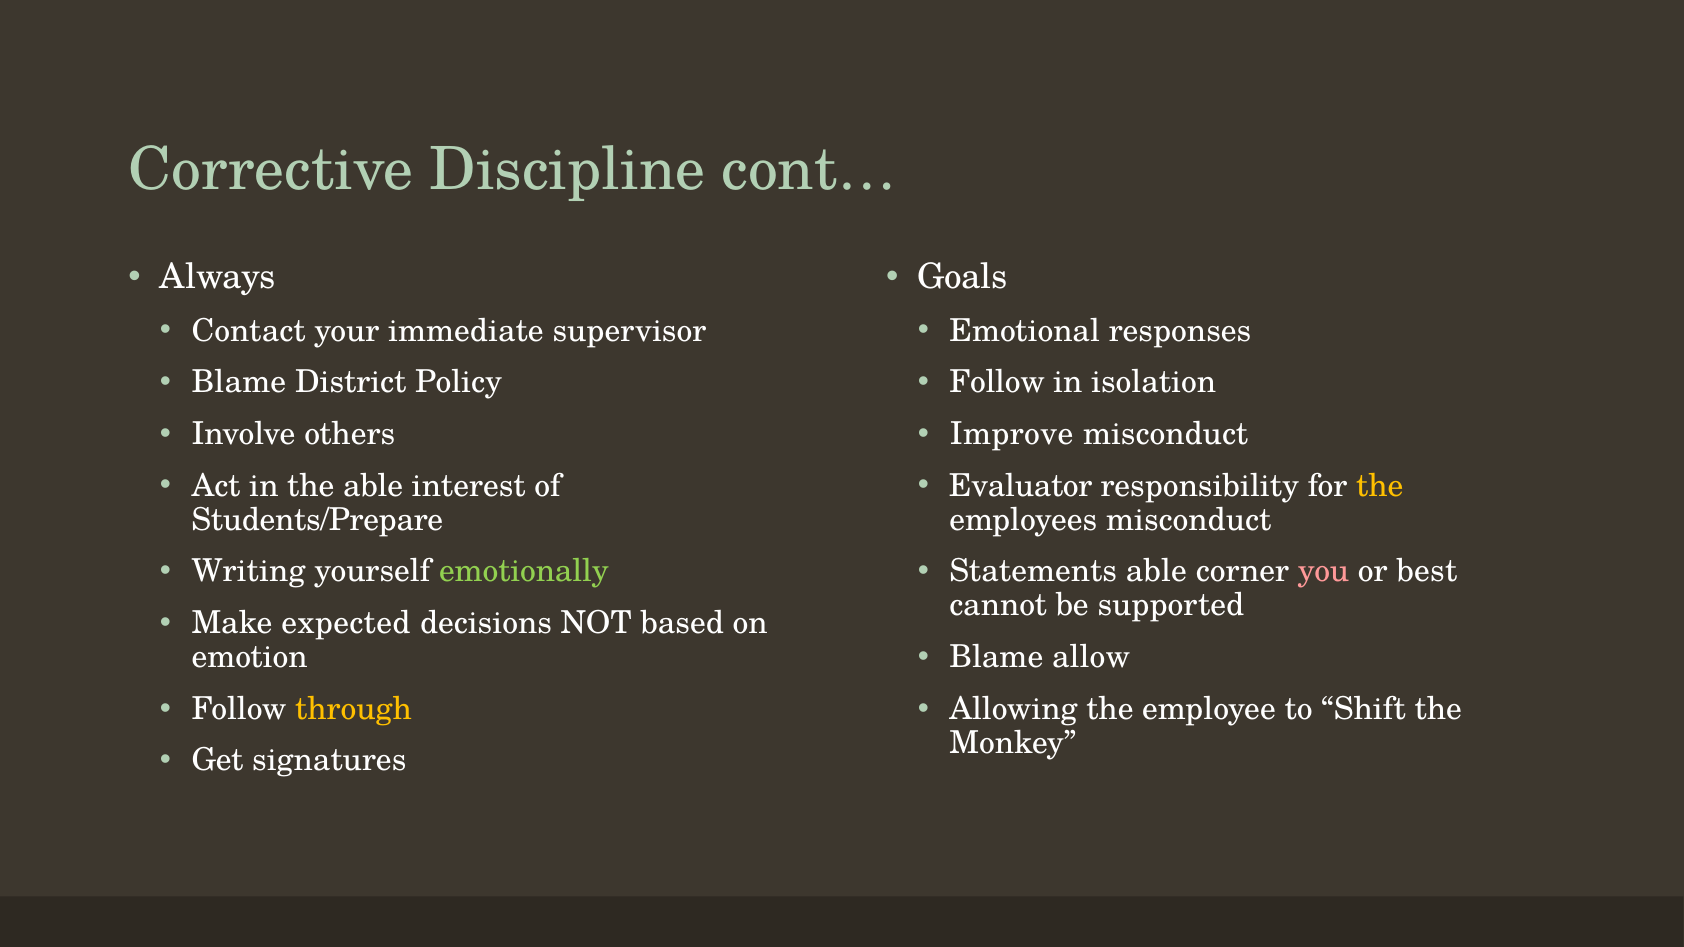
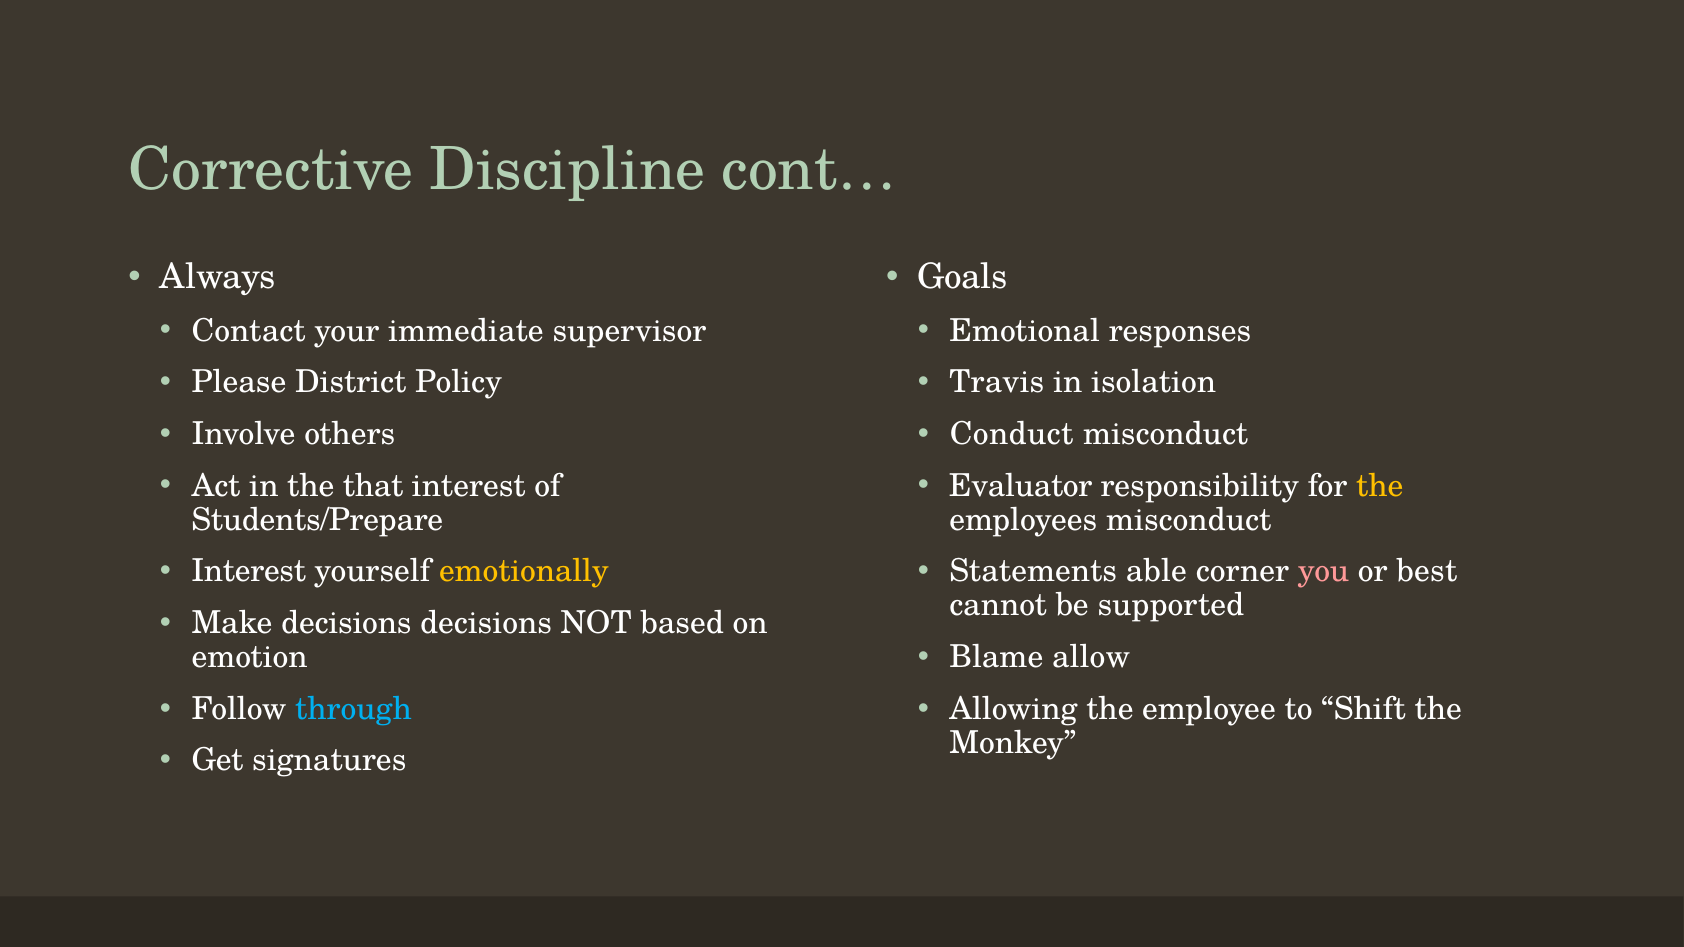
Blame at (239, 382): Blame -> Please
Follow at (997, 382): Follow -> Travis
Improve: Improve -> Conduct
the able: able -> that
Writing at (249, 572): Writing -> Interest
emotionally colour: light green -> yellow
Make expected: expected -> decisions
through colour: yellow -> light blue
